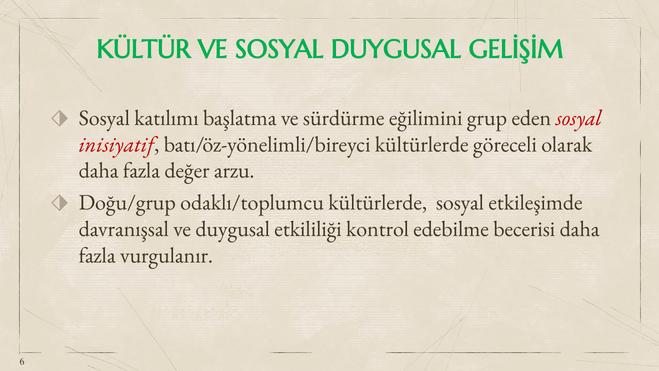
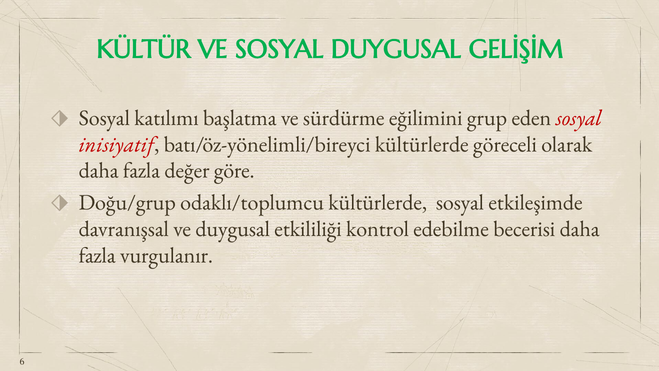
arzu: arzu -> göre
